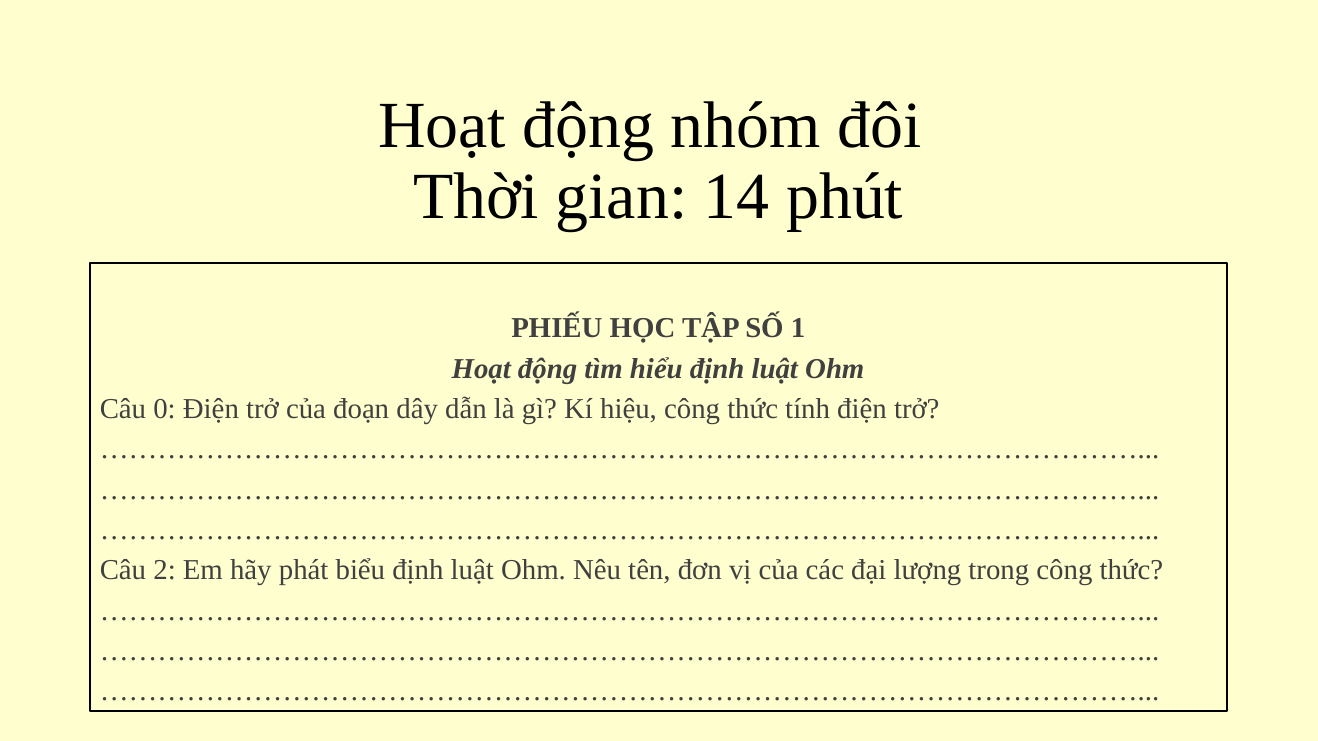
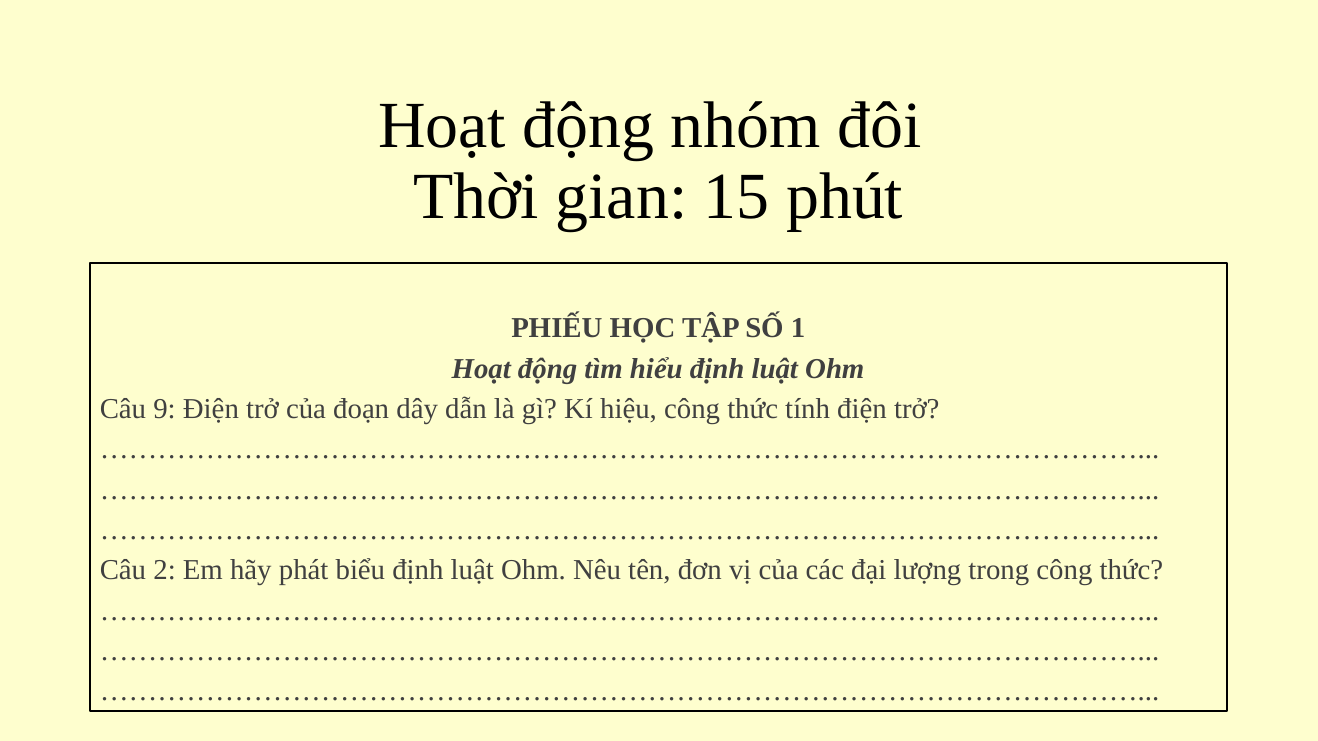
14: 14 -> 15
0: 0 -> 9
